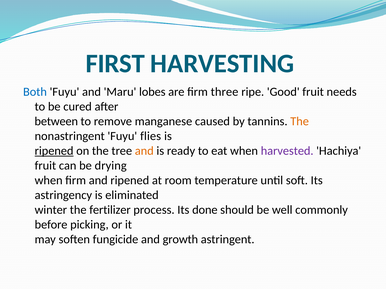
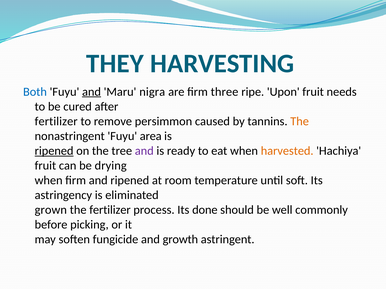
FIRST: FIRST -> THEY
and at (91, 92) underline: none -> present
lobes: lobes -> nigra
Good: Good -> Upon
between at (56, 121): between -> fertilizer
manganese: manganese -> persimmon
flies: flies -> area
and at (144, 151) colour: orange -> purple
harvested colour: purple -> orange
winter: winter -> grown
